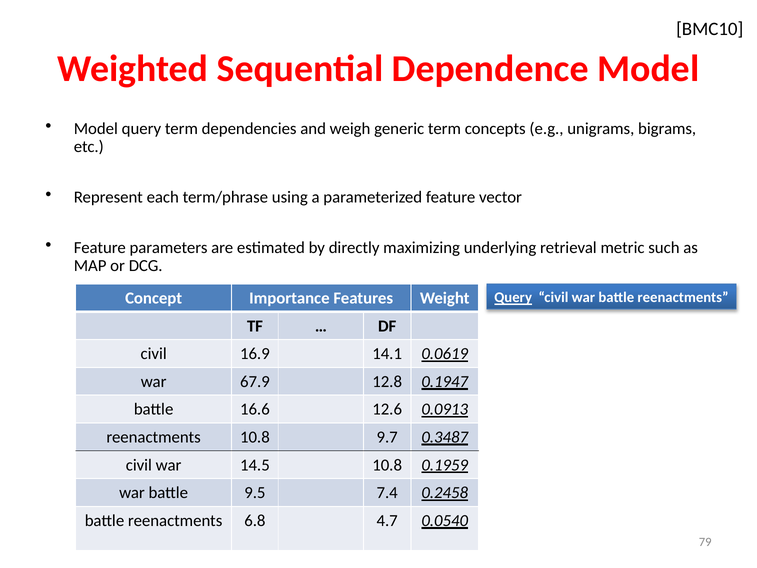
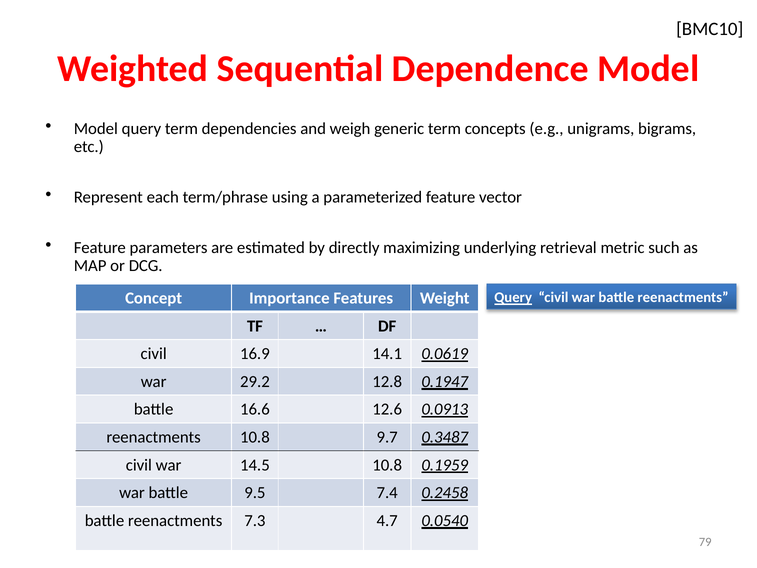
67.9: 67.9 -> 29.2
6.8: 6.8 -> 7.3
